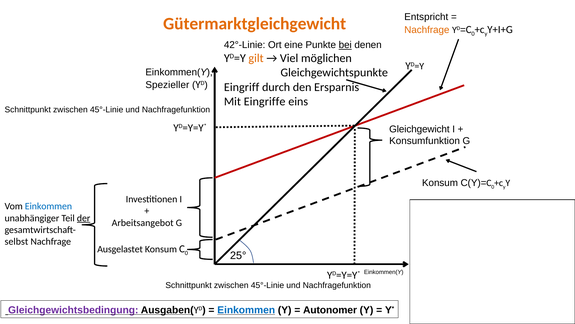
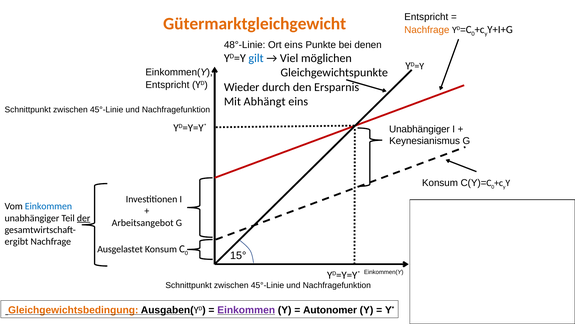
42°-Linie: 42°-Linie -> 48°-Linie
Ort eine: eine -> eins
bei underline: present -> none
gilt colour: orange -> blue
Spezieller at (167, 85): Spezieller -> Entspricht
Eingriff: Eingriff -> Wieder
Eingriffe: Eingriffe -> Abhängt
Gleichgewicht at (419, 129): Gleichgewicht -> Unabhängiger
Konsumfunktion: Konsumfunktion -> Keynesianismus
selbst: selbst -> ergibt
25°: 25° -> 15°
Gleichgewichtsbedingung colour: purple -> orange
Einkommen at (246, 309) colour: blue -> purple
